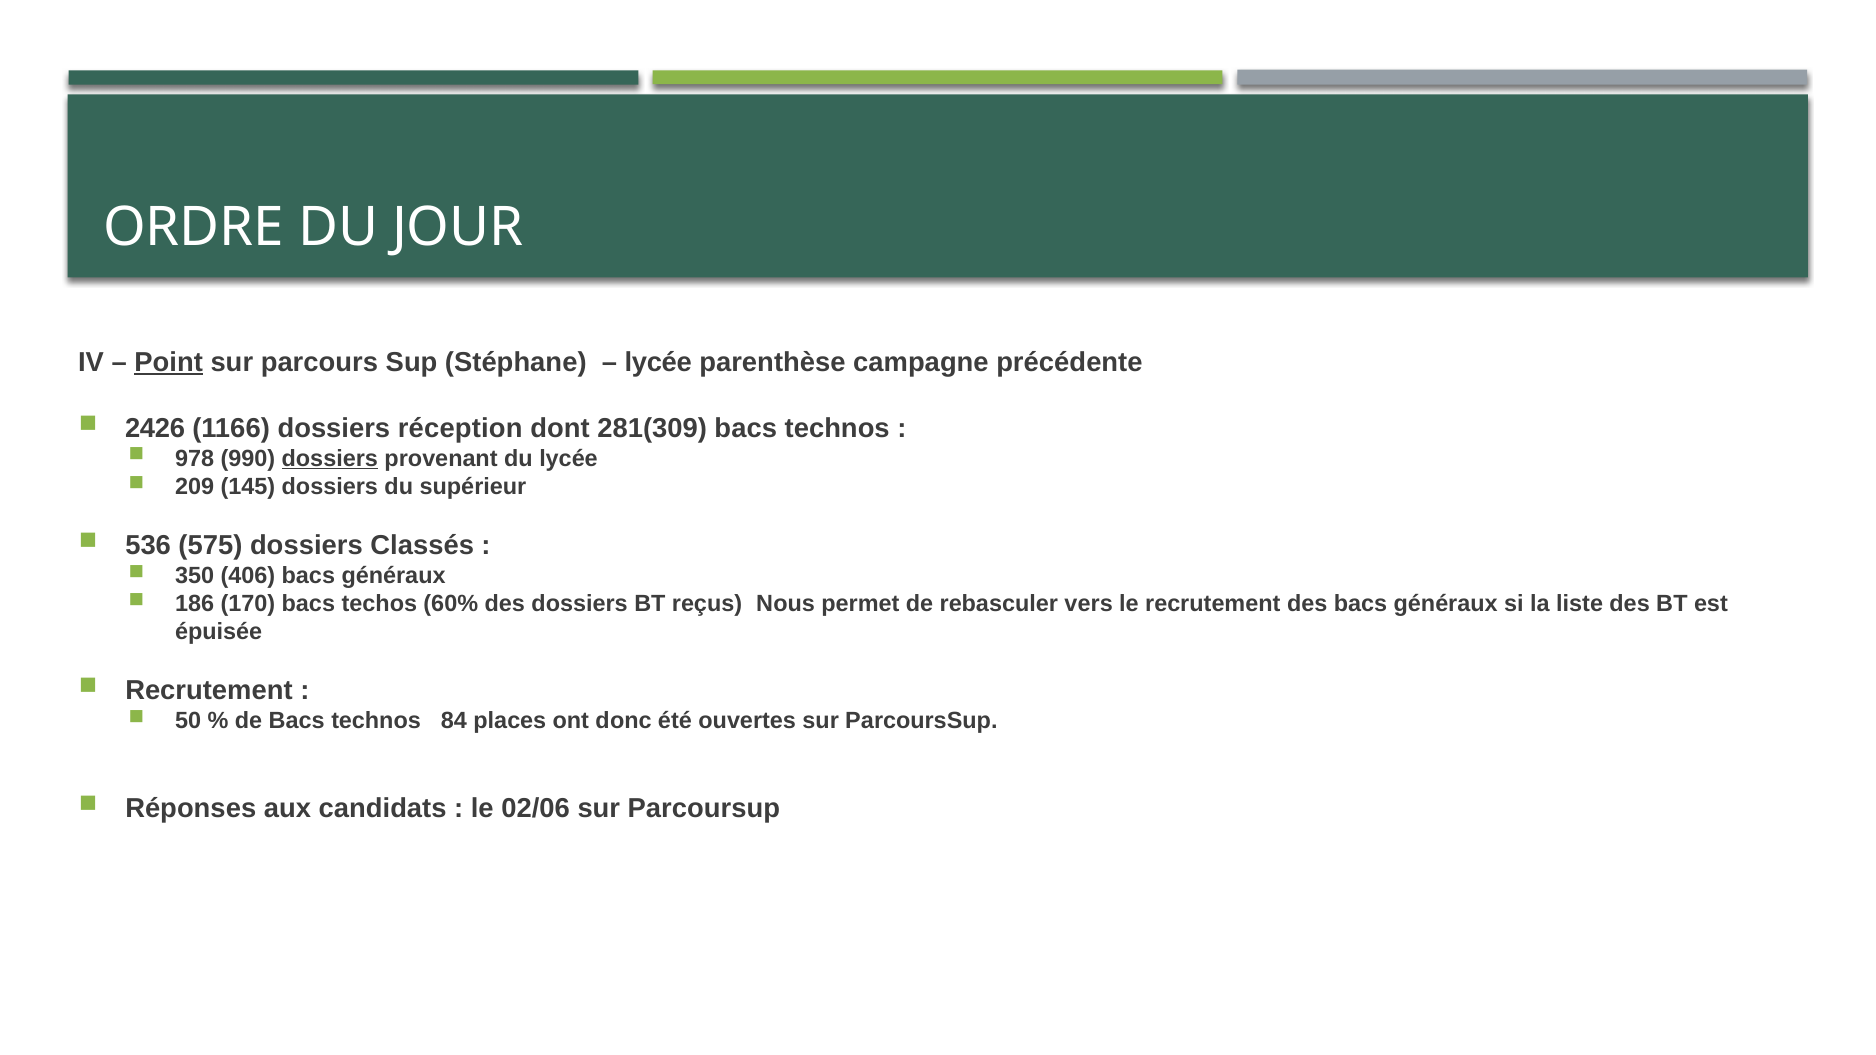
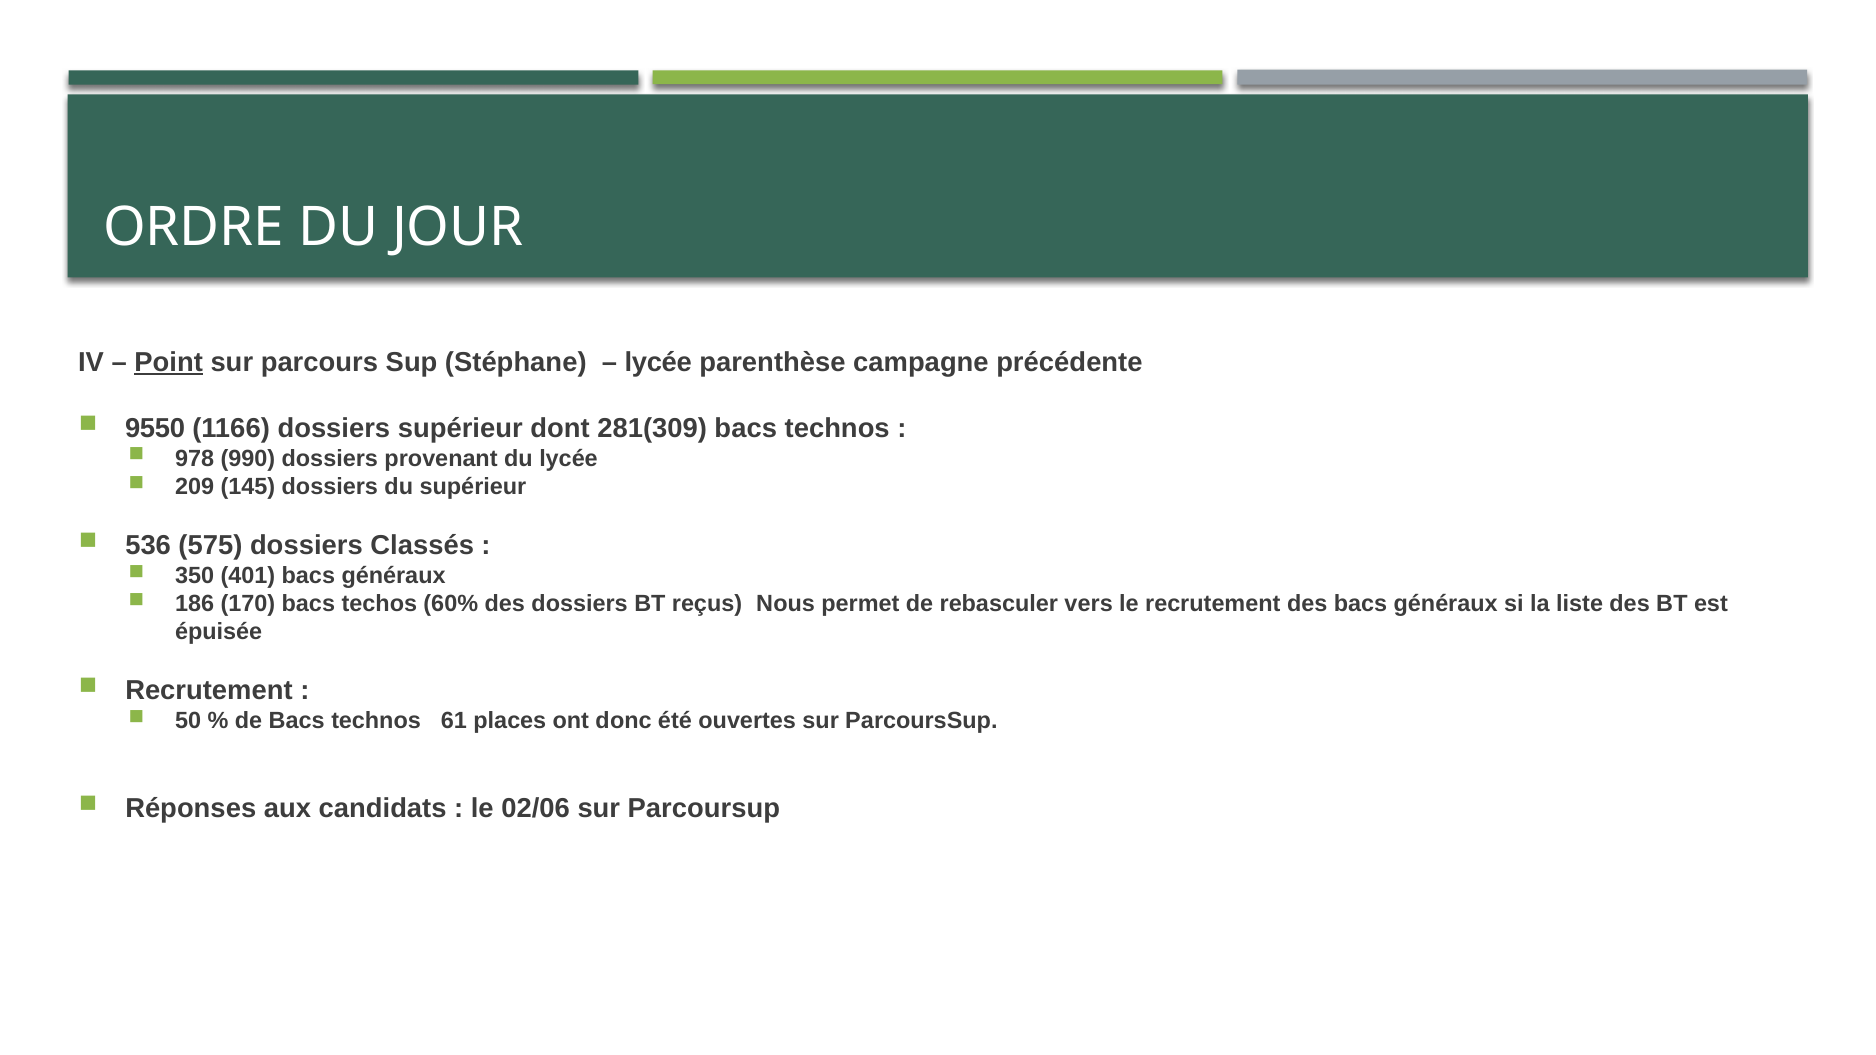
2426: 2426 -> 9550
dossiers réception: réception -> supérieur
dossiers at (330, 458) underline: present -> none
406: 406 -> 401
84: 84 -> 61
